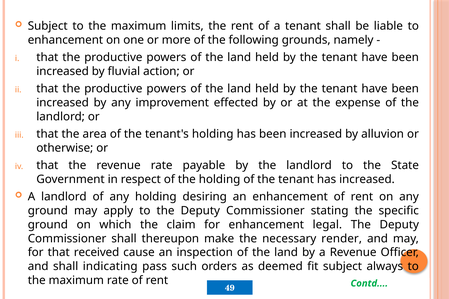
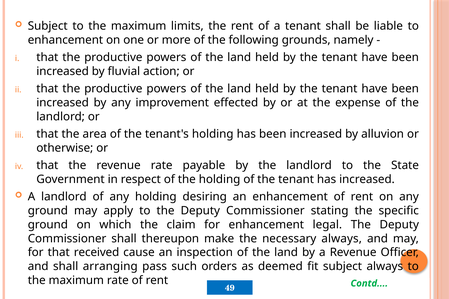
necessary render: render -> always
indicating: indicating -> arranging
